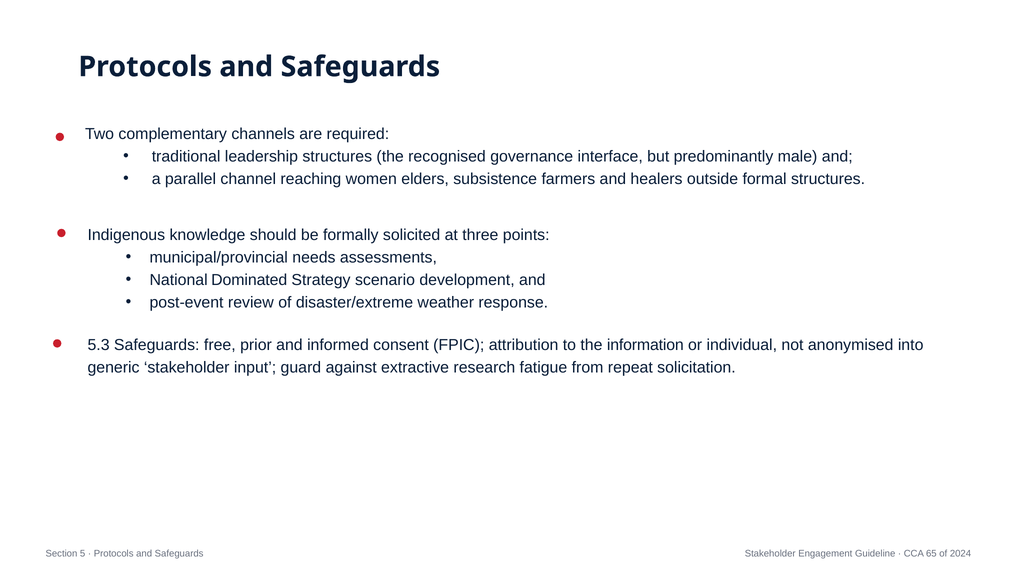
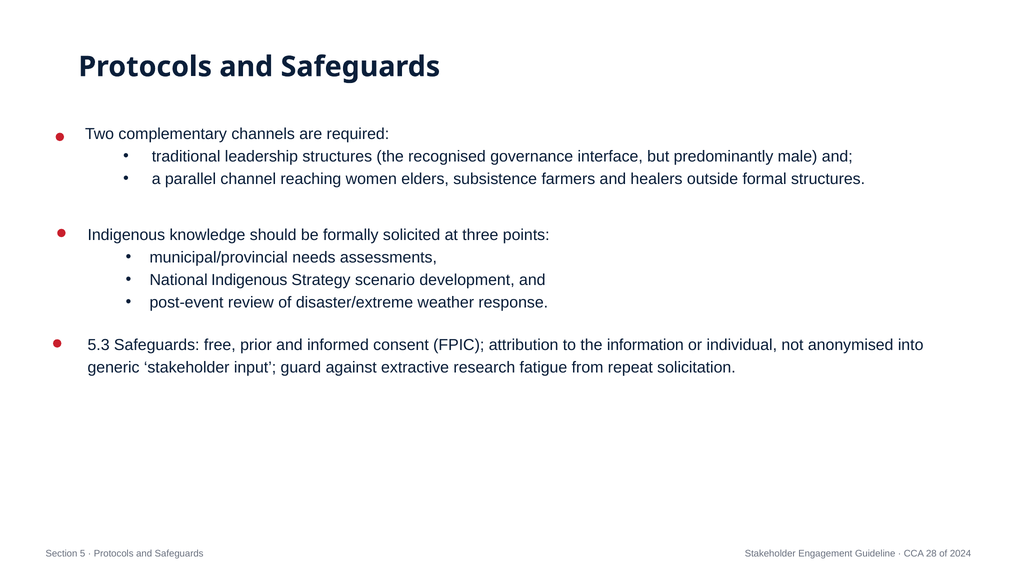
National Dominated: Dominated -> Indigenous
65: 65 -> 28
